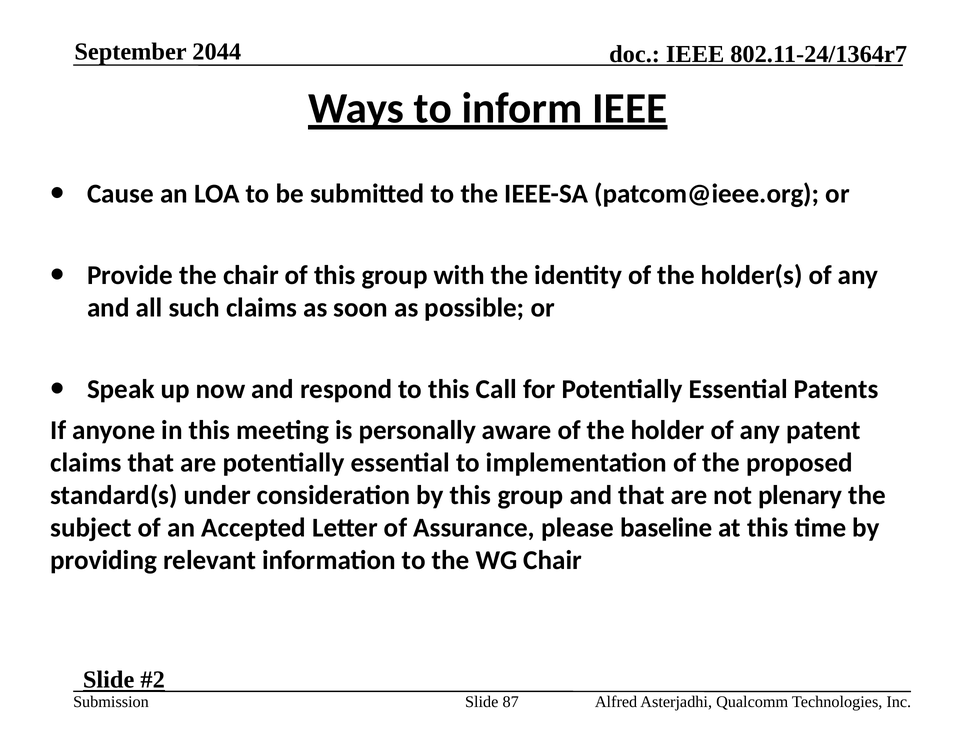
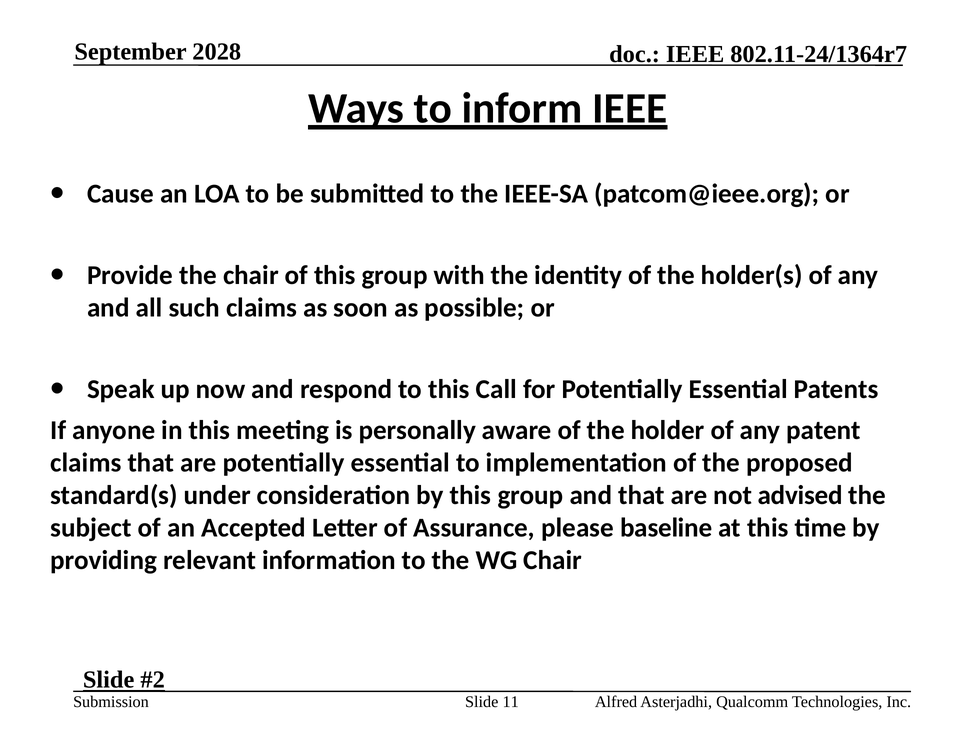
2044: 2044 -> 2028
plenary: plenary -> advised
87: 87 -> 11
